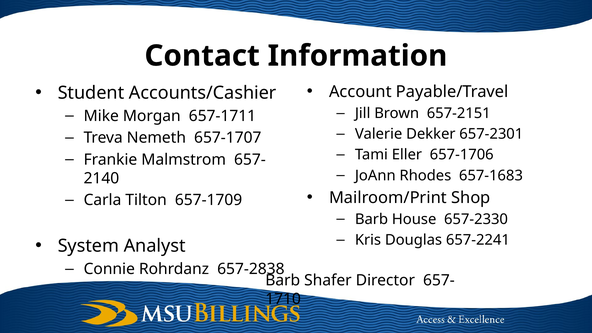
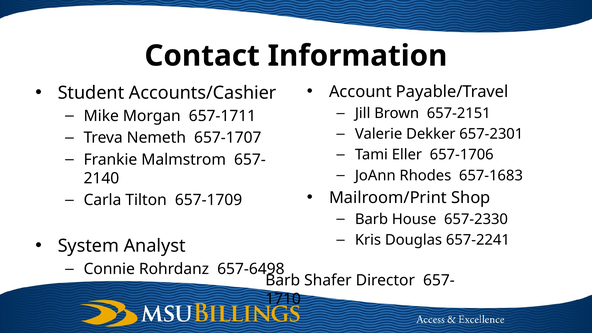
657-2838: 657-2838 -> 657-6498
